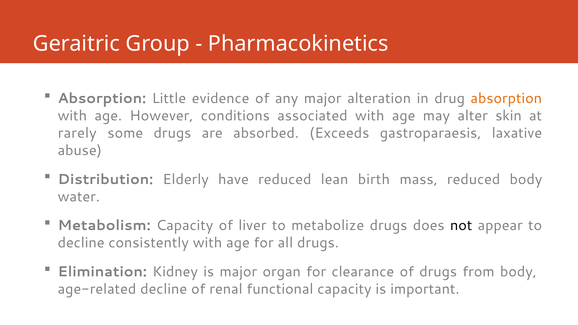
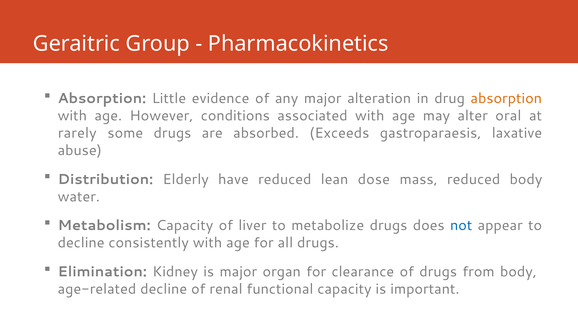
skin: skin -> oral
birth: birth -> dose
not colour: black -> blue
